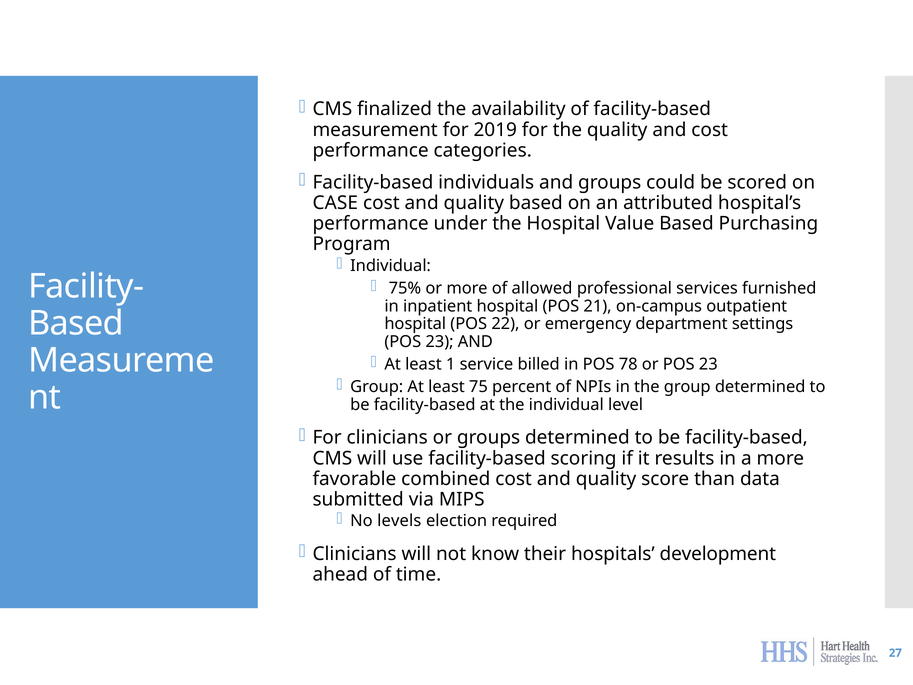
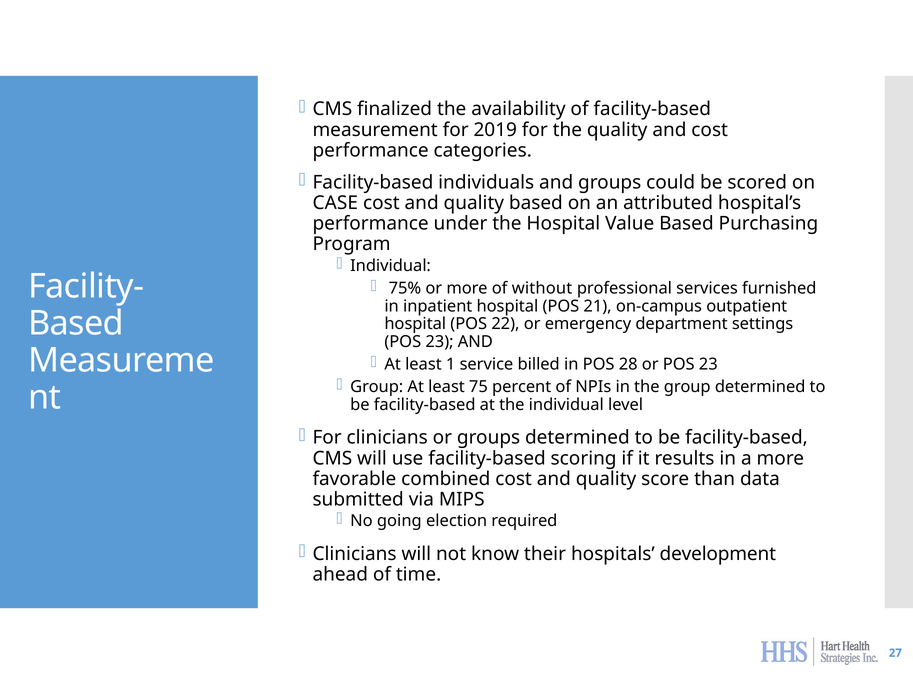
allowed: allowed -> without
78: 78 -> 28
levels: levels -> going
